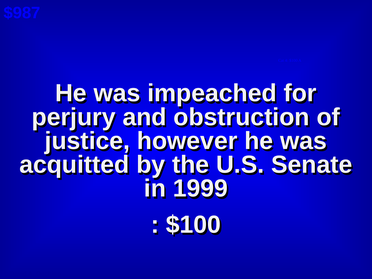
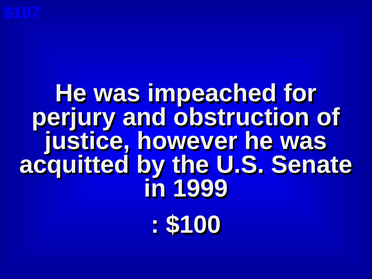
$987: $987 -> $107
